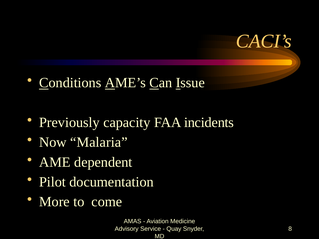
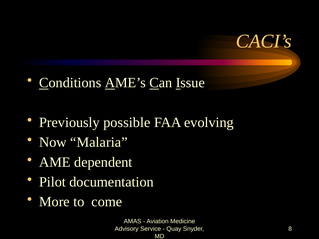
capacity: capacity -> possible
incidents: incidents -> evolving
